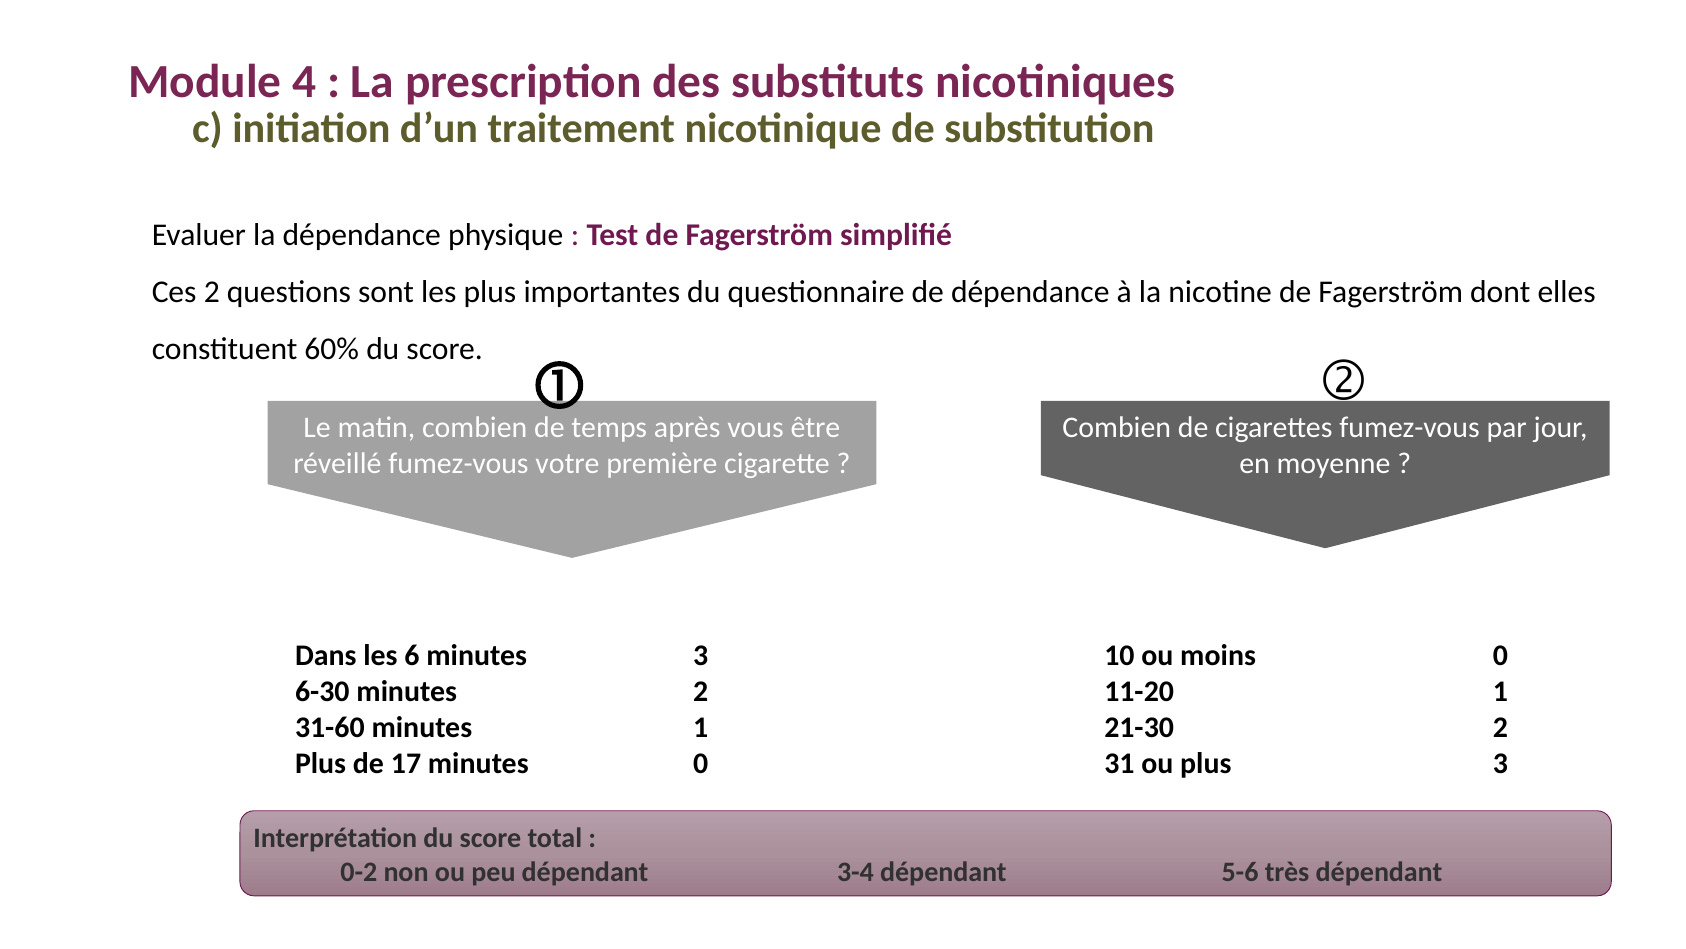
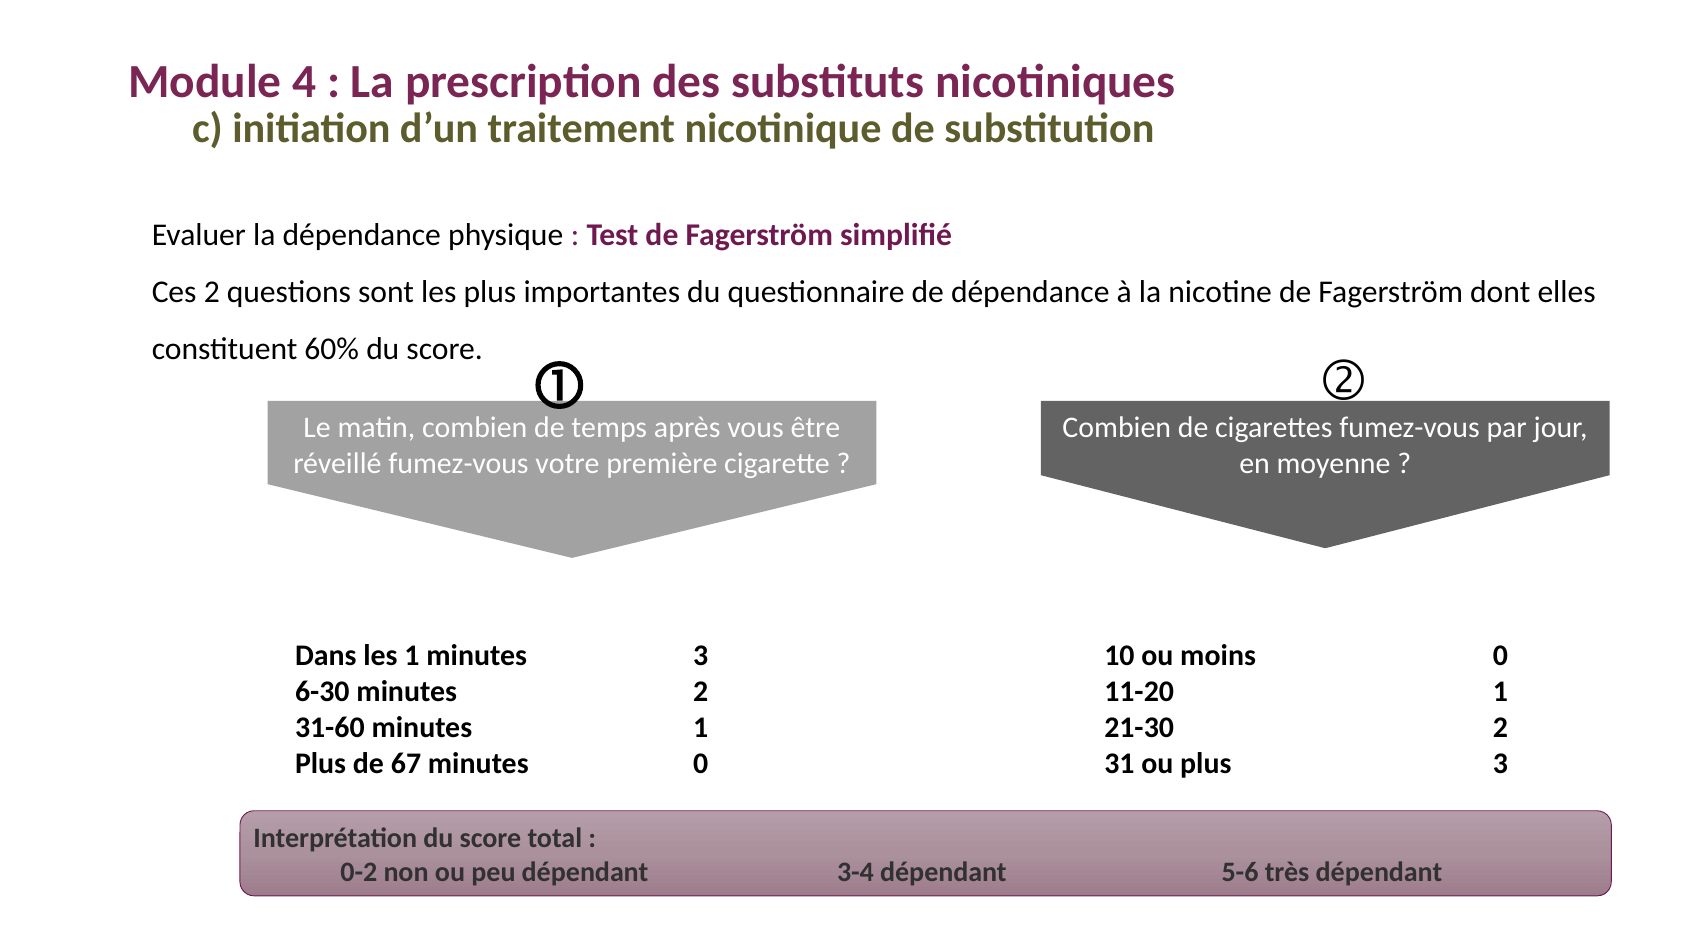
les 6: 6 -> 1
17: 17 -> 67
